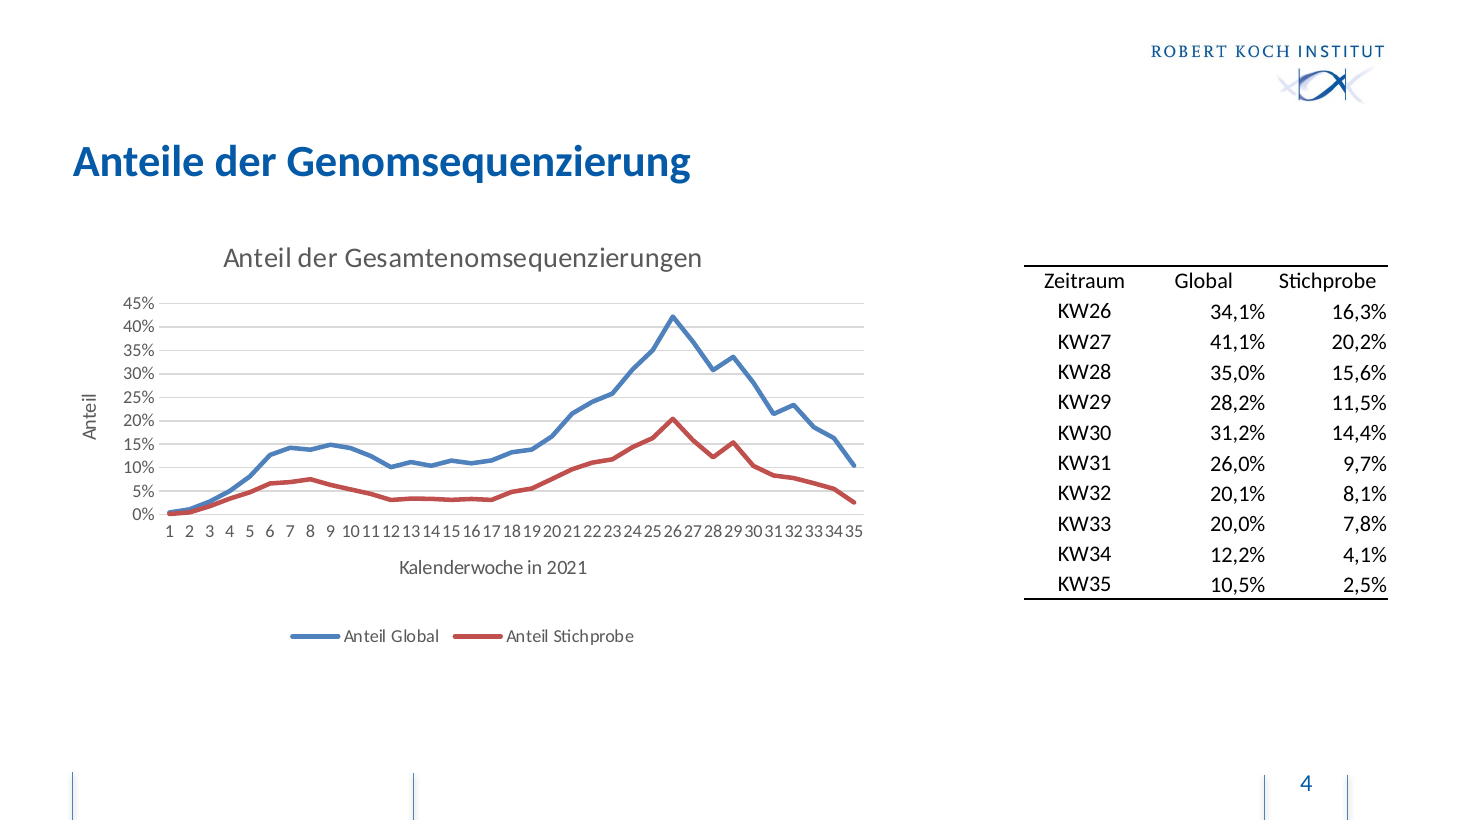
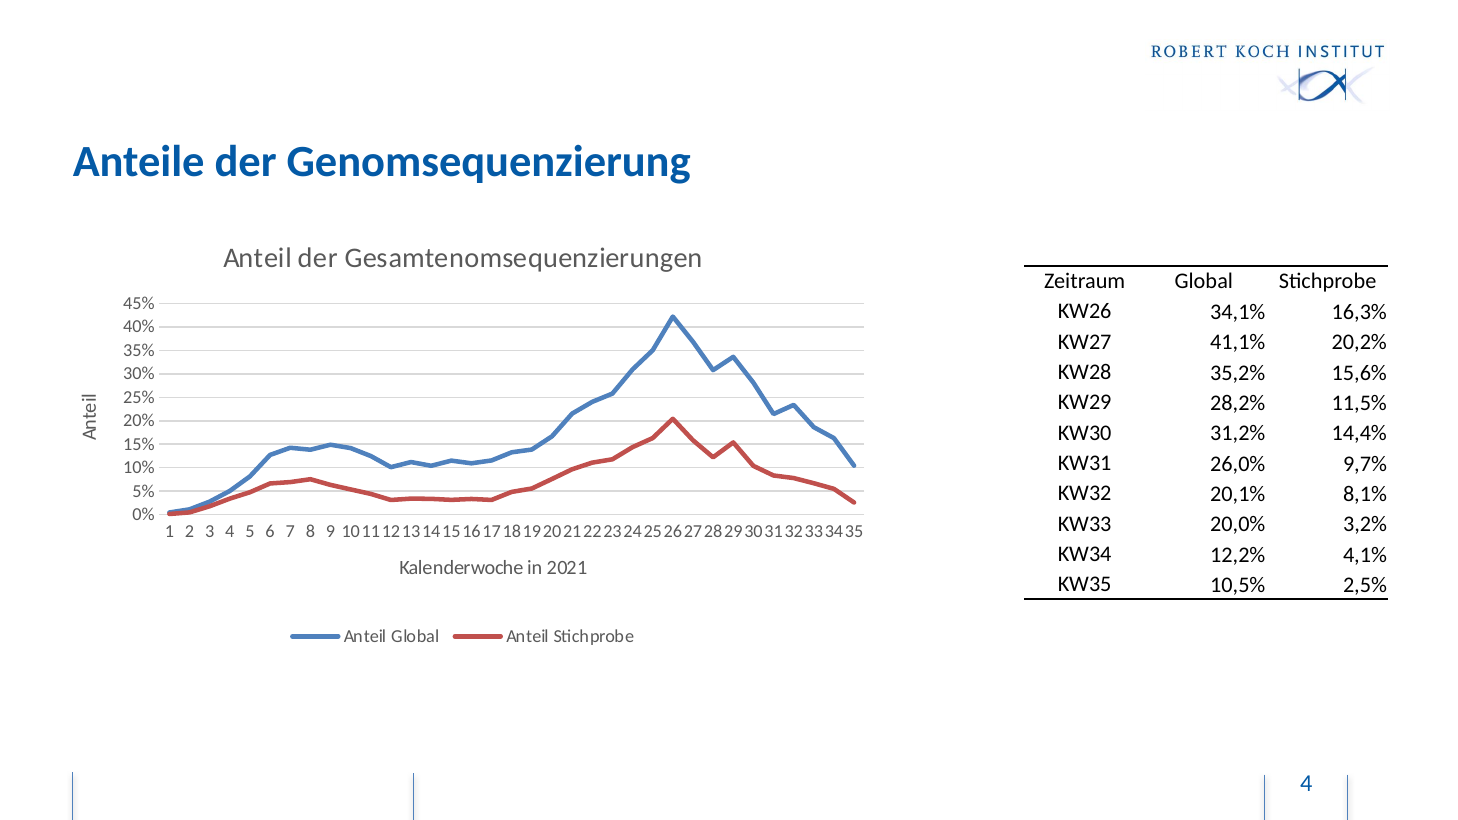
35,0%: 35,0% -> 35,2%
7,8%: 7,8% -> 3,2%
